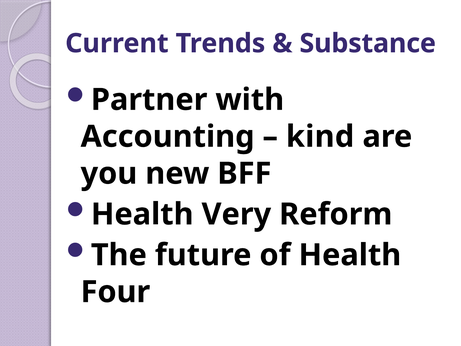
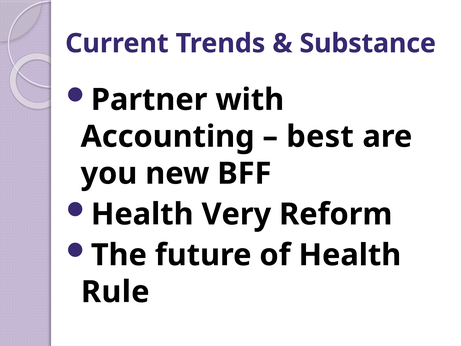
kind: kind -> best
Four: Four -> Rule
